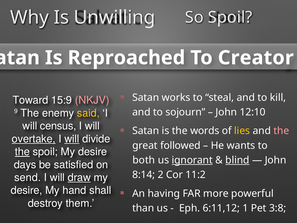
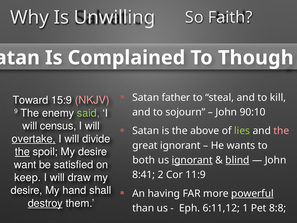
So Spoil: Spoil -> Faith
Reproached: Reproached -> Complained
Creator: Creator -> Though
works: works -> father
said colour: yellow -> light green
12:10: 12:10 -> 90:10
words: words -> above
lies colour: yellow -> light green
will at (72, 139) underline: present -> none
great followed: followed -> ignorant
days: days -> want
8:14: 8:14 -> 8:41
11:2: 11:2 -> 11:9
send: send -> keep
draw underline: present -> none
powerful underline: none -> present
destroy underline: none -> present
3:8: 3:8 -> 8:8
